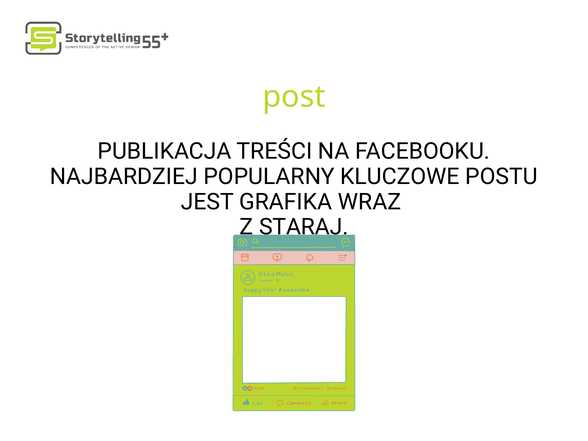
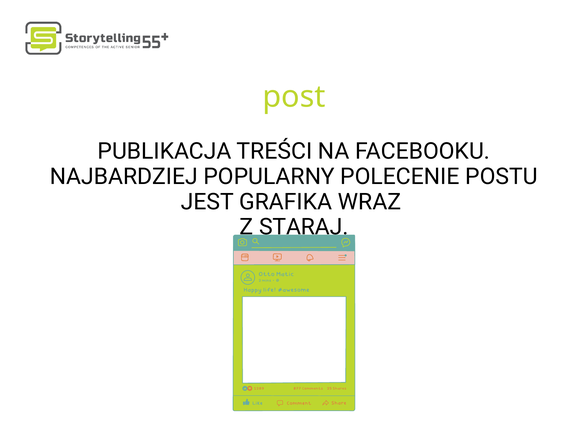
KLUCZOWE: KLUCZOWE -> POLECENIE
